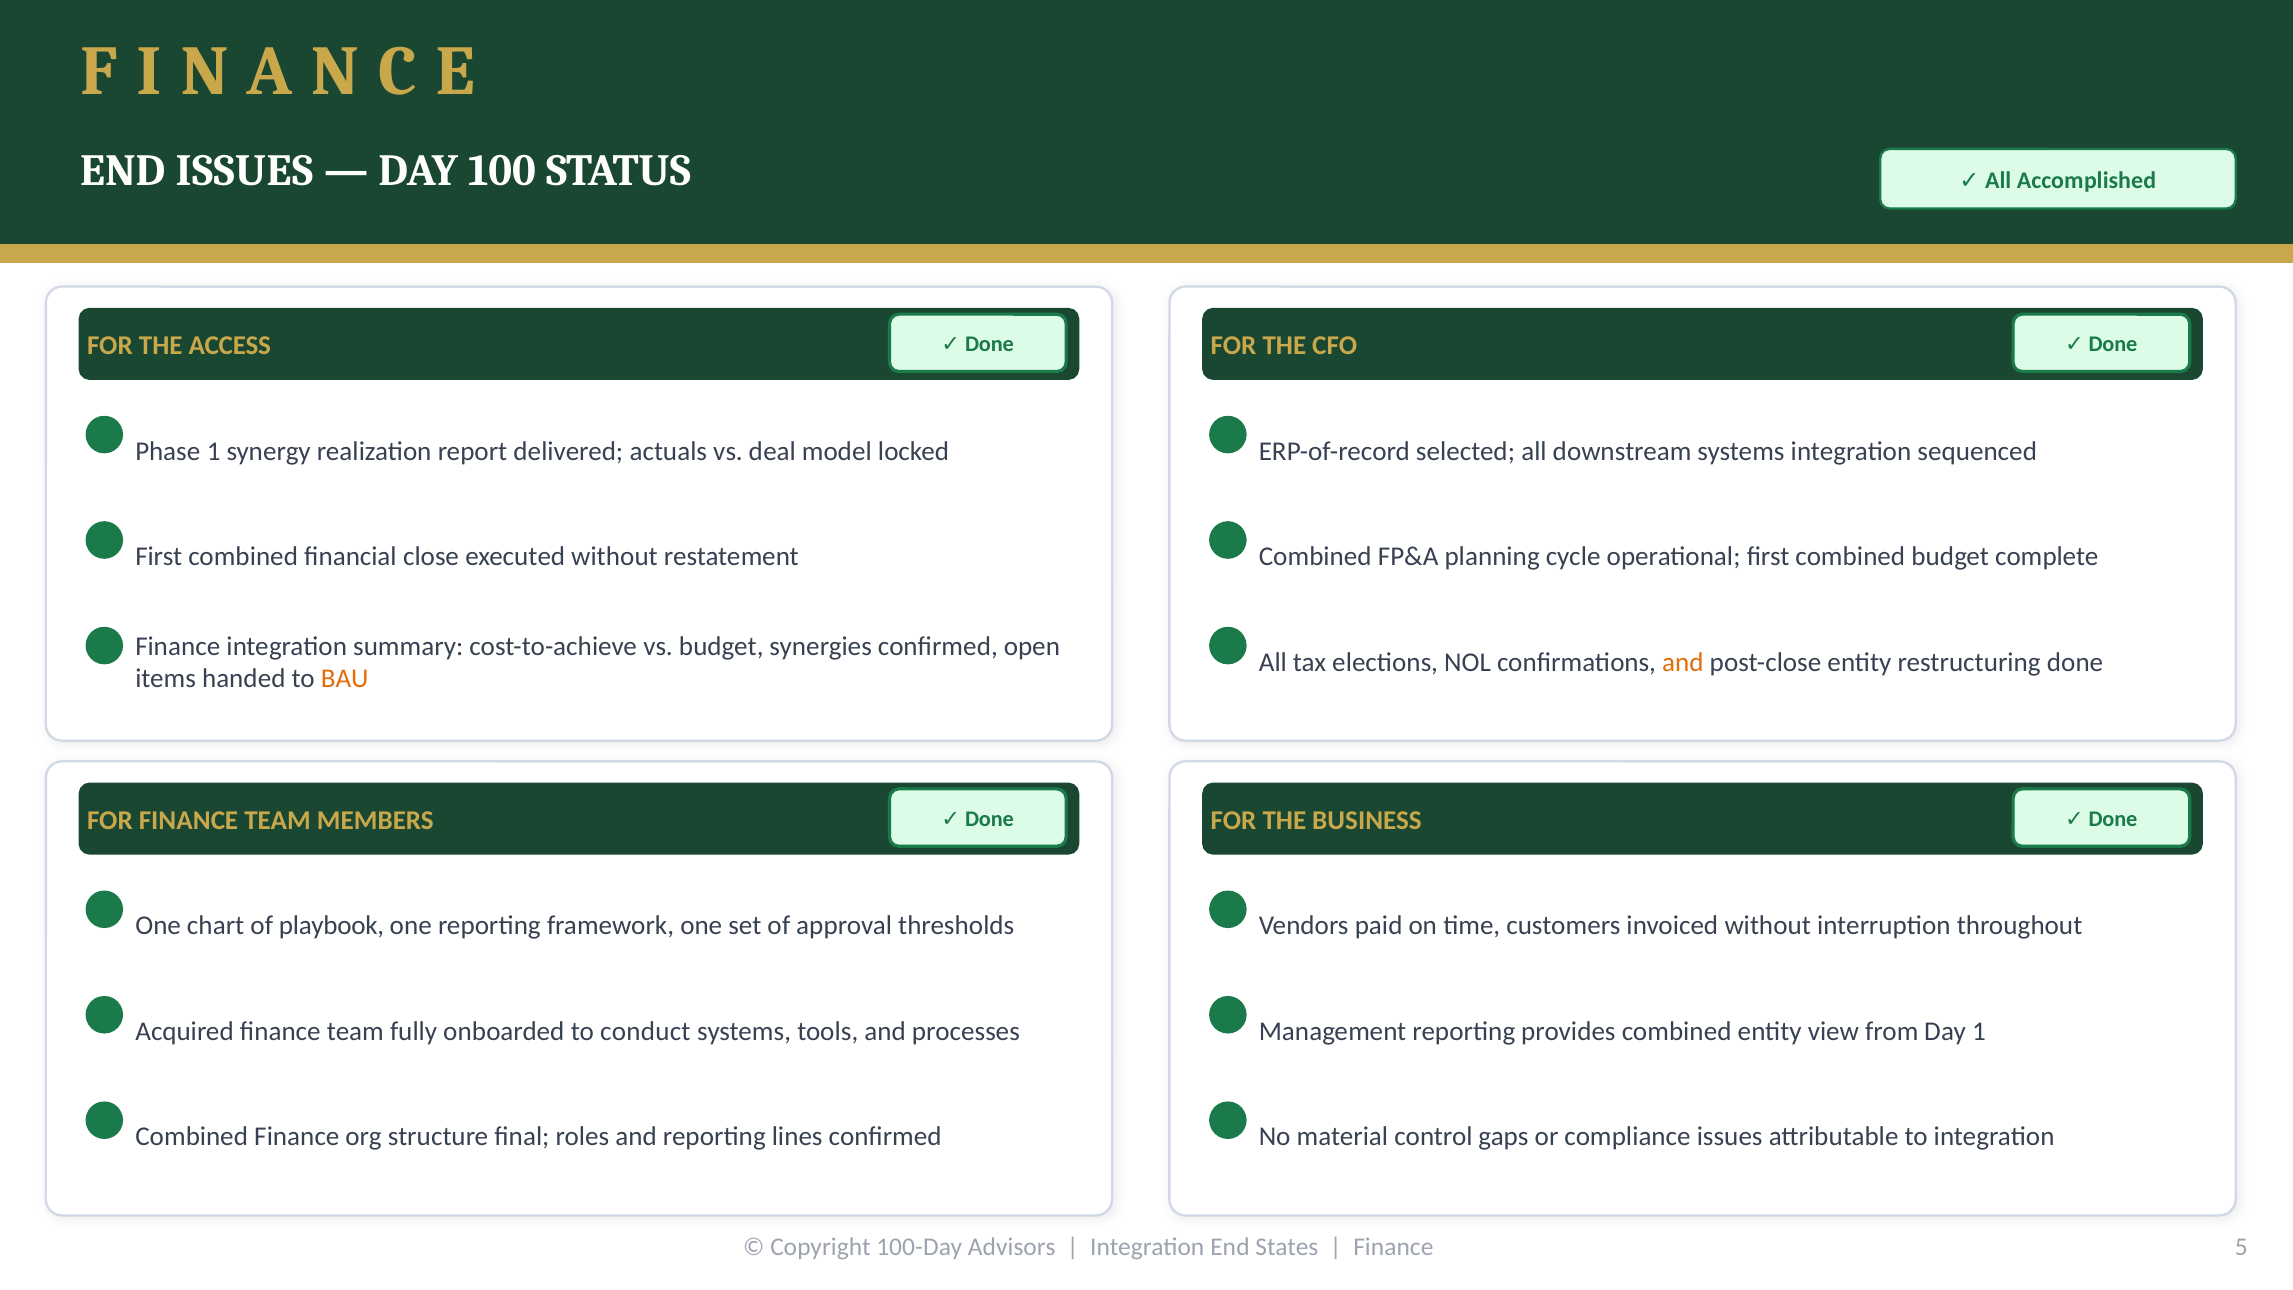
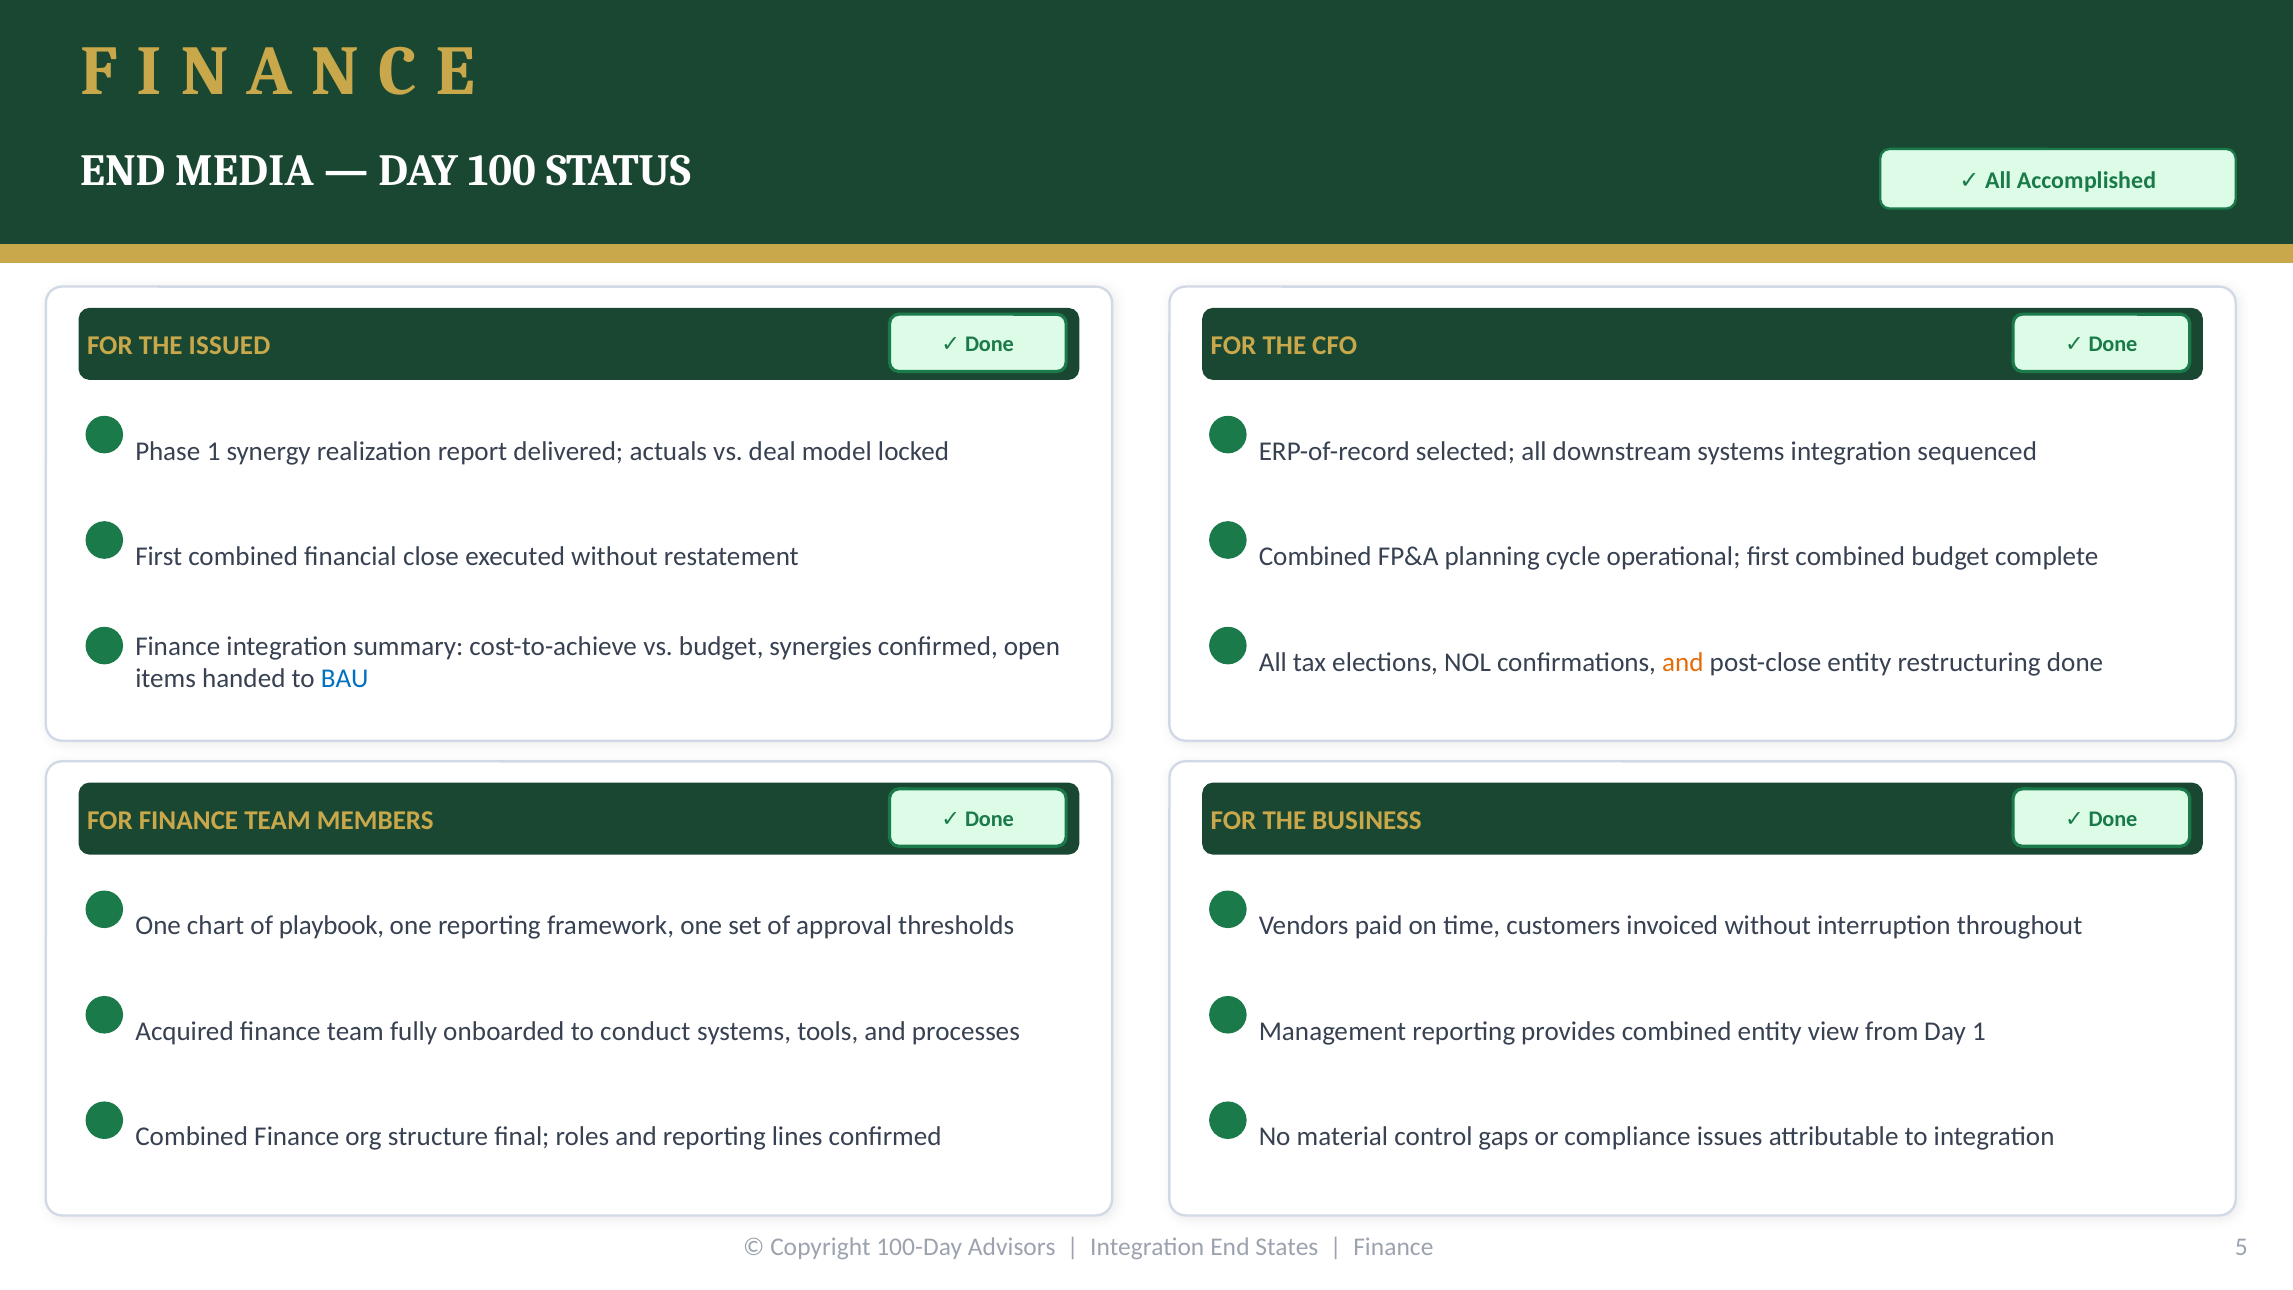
END ISSUES: ISSUES -> MEDIA
ACCESS: ACCESS -> ISSUED
BAU colour: orange -> blue
